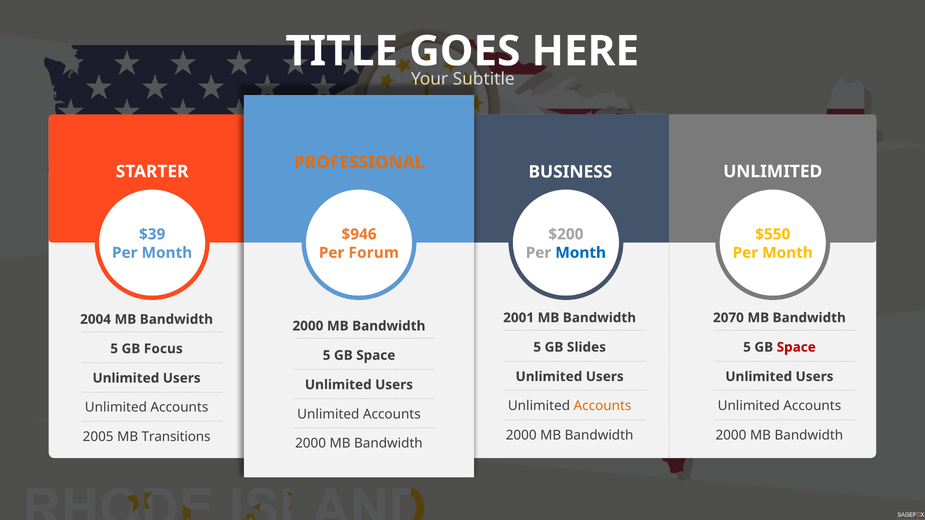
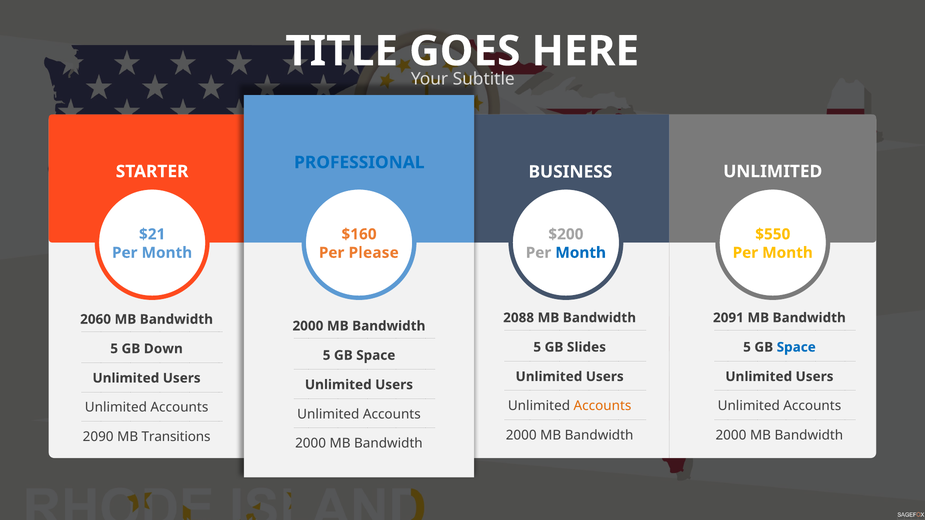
PROFESSIONAL colour: orange -> blue
$39: $39 -> $21
$946: $946 -> $160
Forum: Forum -> Please
2001: 2001 -> 2088
2070: 2070 -> 2091
2004: 2004 -> 2060
Space at (796, 347) colour: red -> blue
Focus: Focus -> Down
2005: 2005 -> 2090
